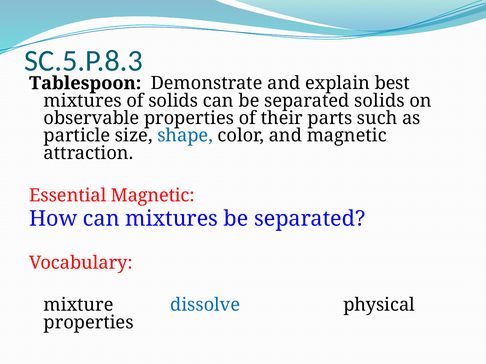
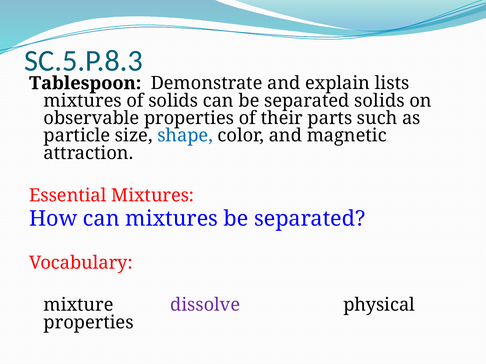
best: best -> lists
Essential Magnetic: Magnetic -> Mixtures
dissolve colour: blue -> purple
